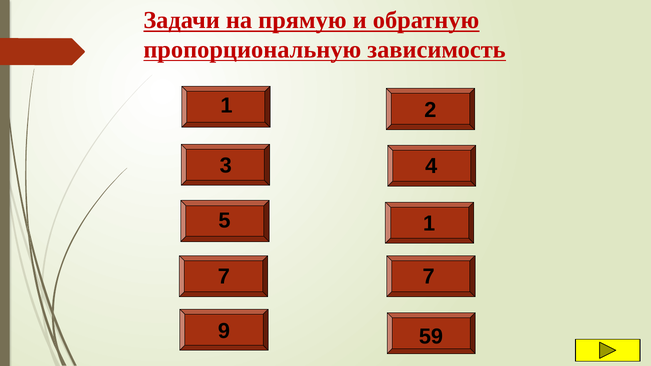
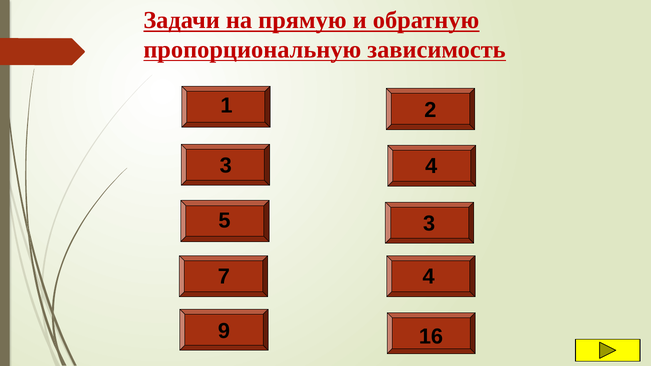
5 1: 1 -> 3
7 7: 7 -> 4
59: 59 -> 16
